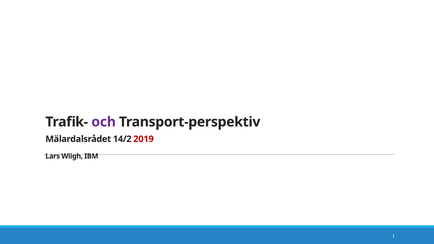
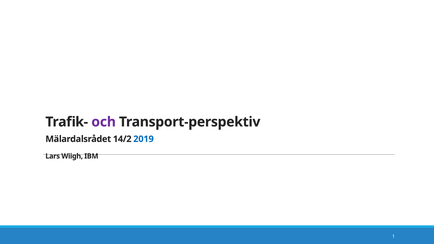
2019 colour: red -> blue
